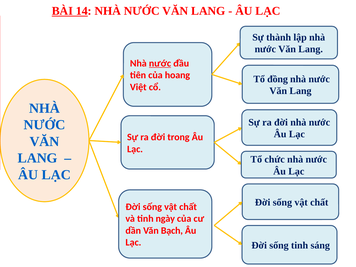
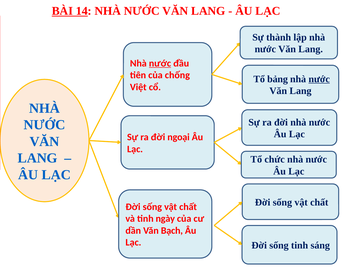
hoang: hoang -> chống
đồng: đồng -> bảng
nước at (319, 79) underline: none -> present
trong: trong -> ngoại
